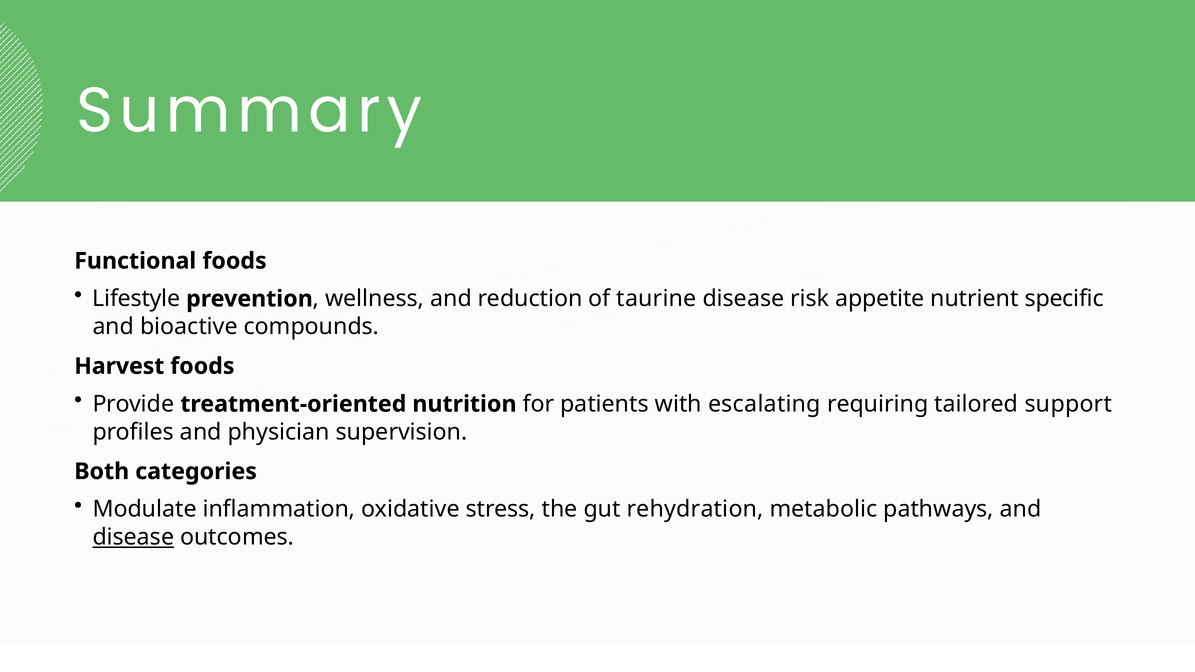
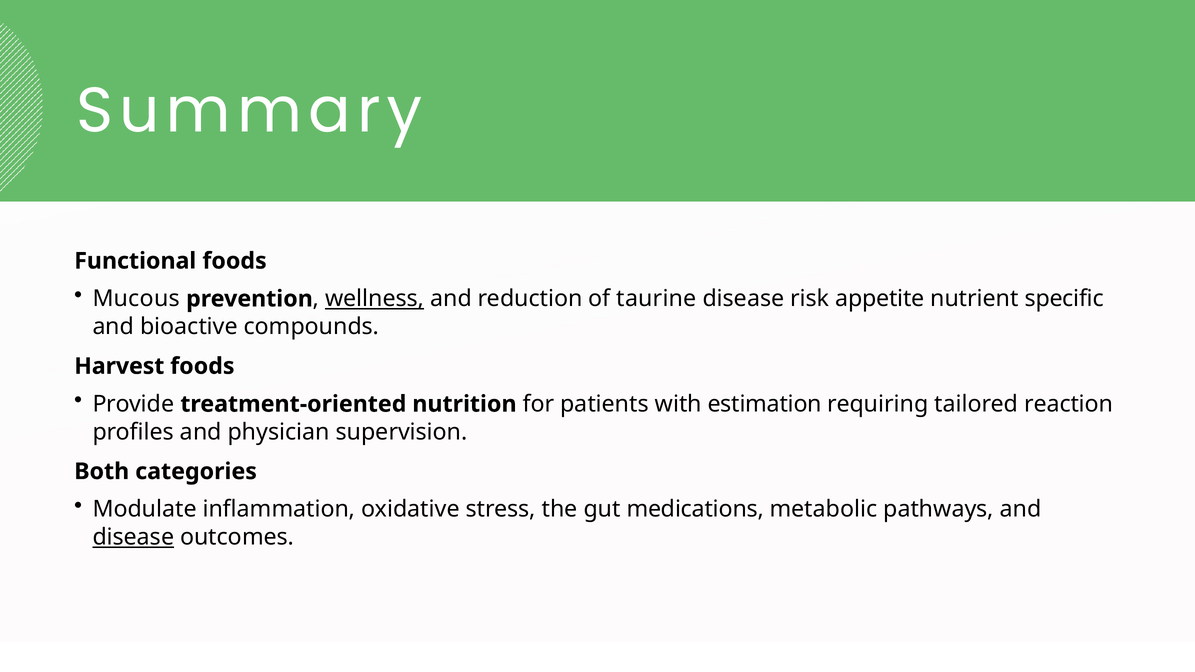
Lifestyle: Lifestyle -> Mucous
wellness underline: none -> present
escalating: escalating -> estimation
support: support -> reaction
rehydration: rehydration -> medications
